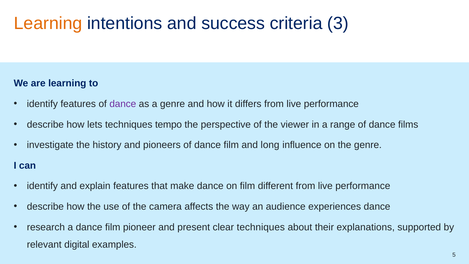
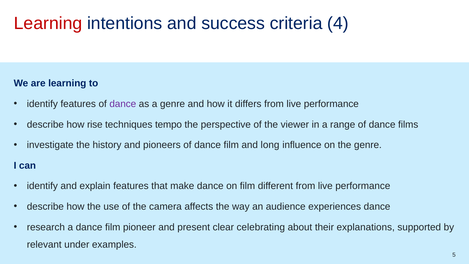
Learning at (48, 23) colour: orange -> red
3: 3 -> 4
lets: lets -> rise
clear techniques: techniques -> celebrating
digital: digital -> under
